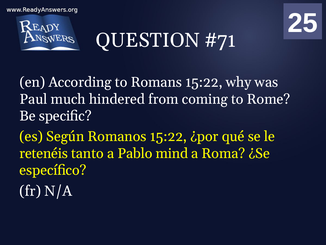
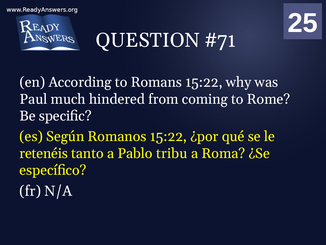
mind: mind -> tribu
